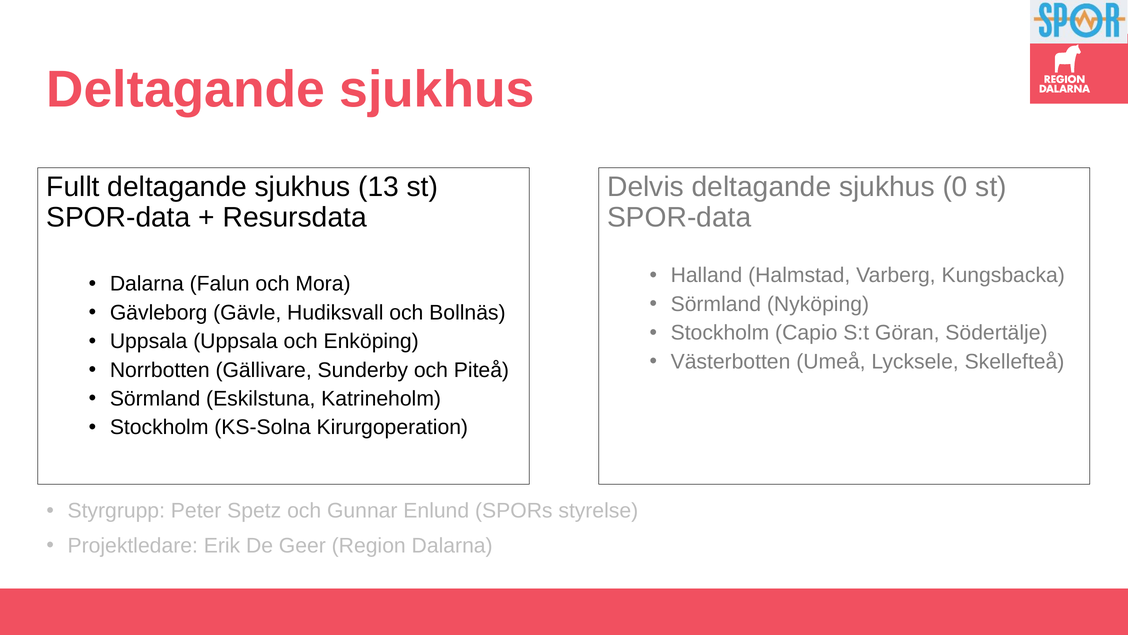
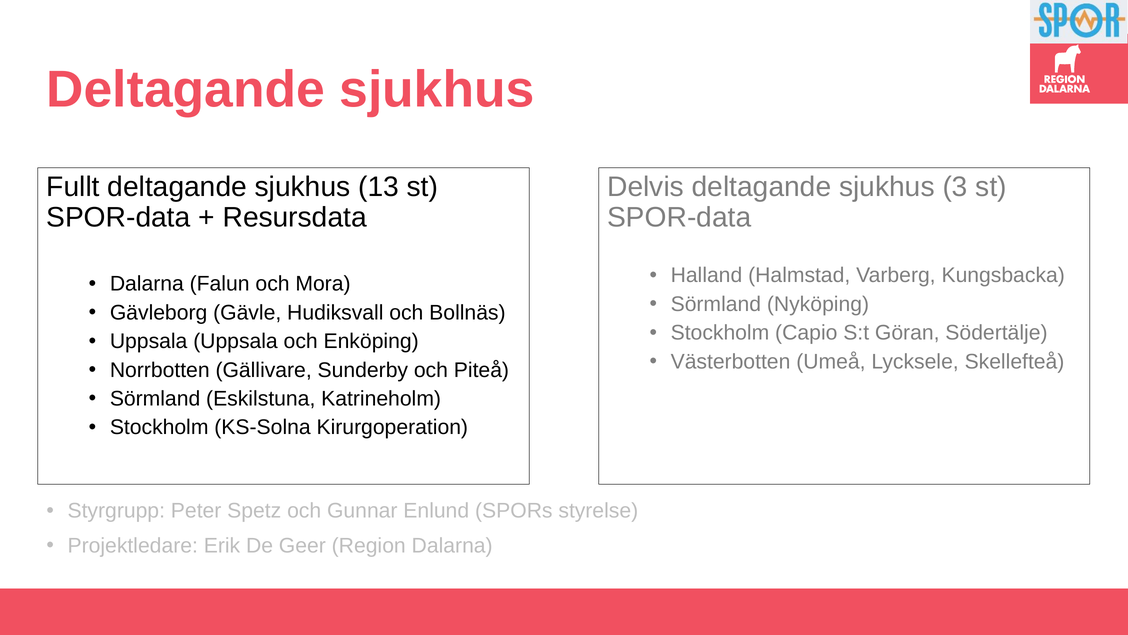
0: 0 -> 3
